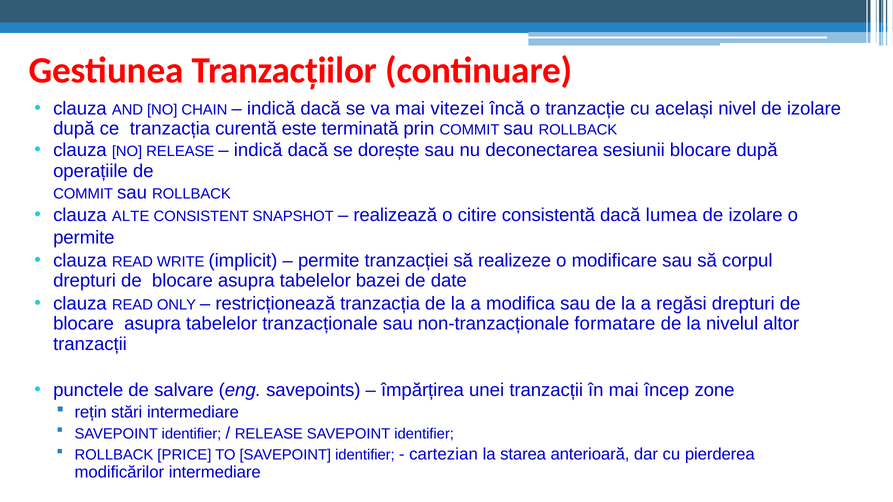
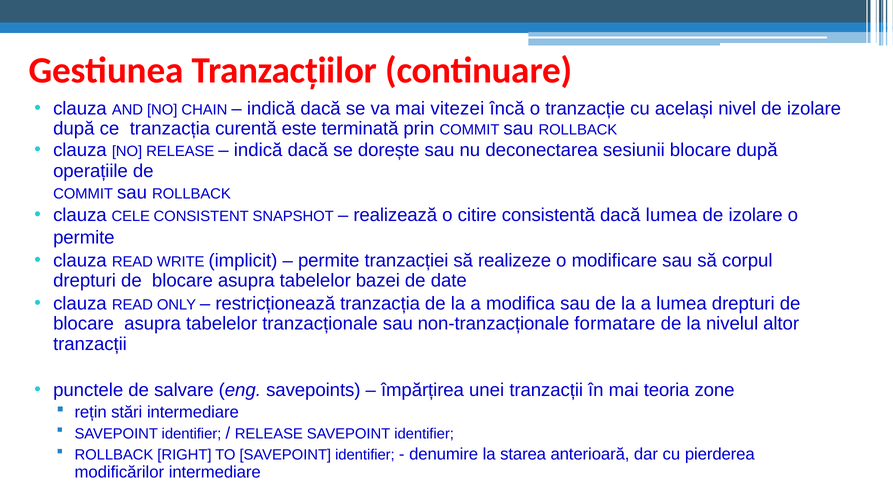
ALTE: ALTE -> CELE
a regăsi: regăsi -> lumea
încep: încep -> teoria
PRICE: PRICE -> RIGHT
cartezian: cartezian -> denumire
